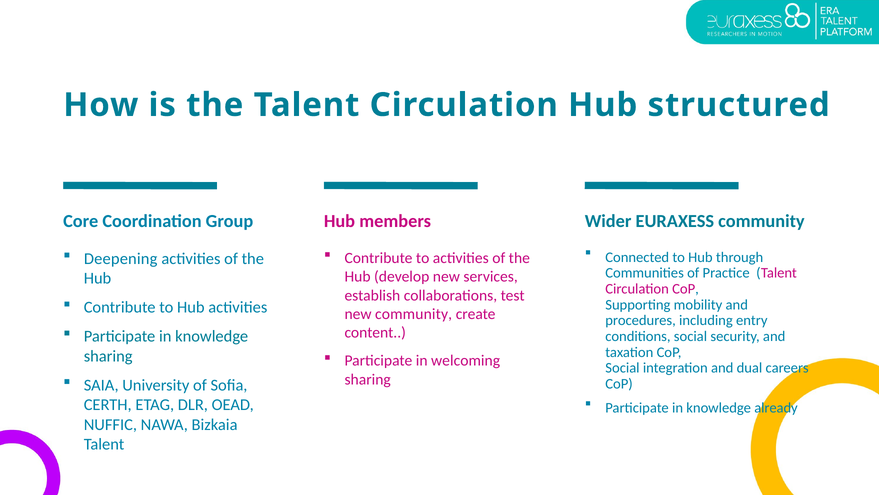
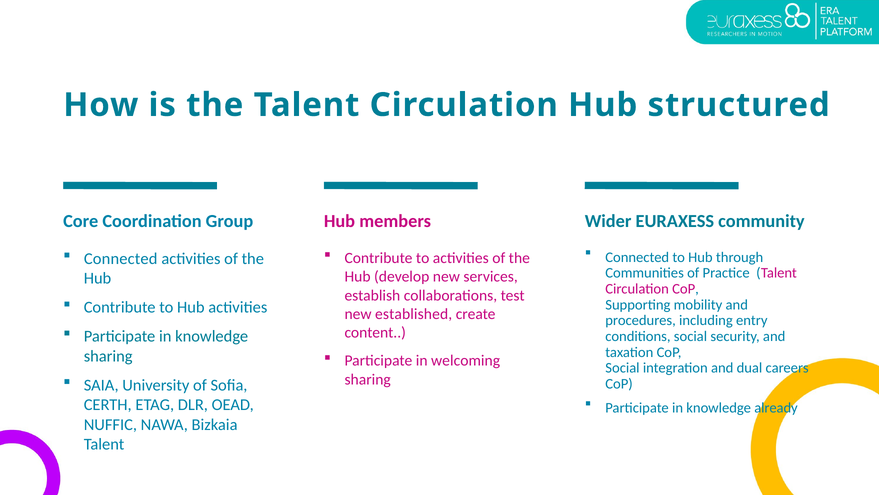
Deepening at (121, 258): Deepening -> Connected
new community: community -> established
